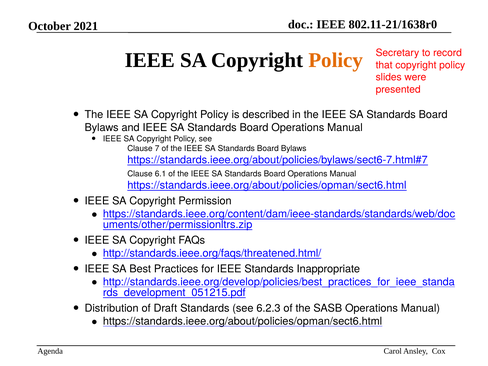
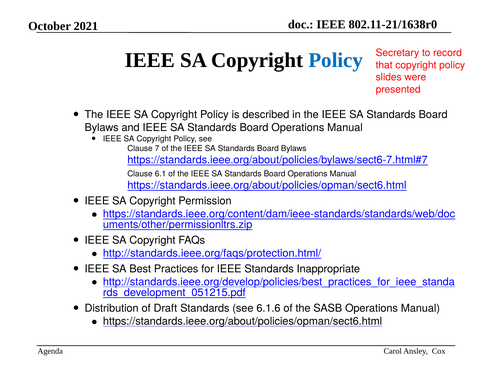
Policy at (336, 60) colour: orange -> blue
http://standards.ieee.org/faqs/threatened.html/: http://standards.ieee.org/faqs/threatened.html/ -> http://standards.ieee.org/faqs/protection.html/
6.2.3: 6.2.3 -> 6.1.6
